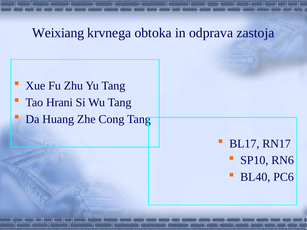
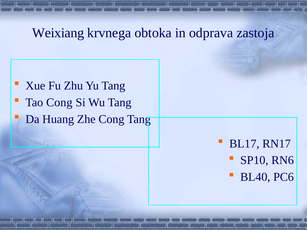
Tao Hrani: Hrani -> Cong
